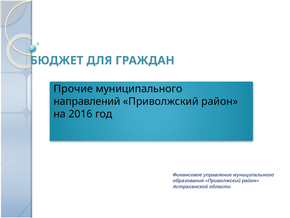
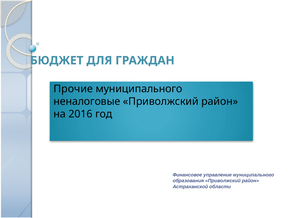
направлений: направлений -> неналоговые
